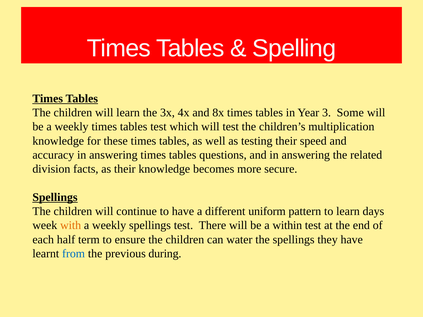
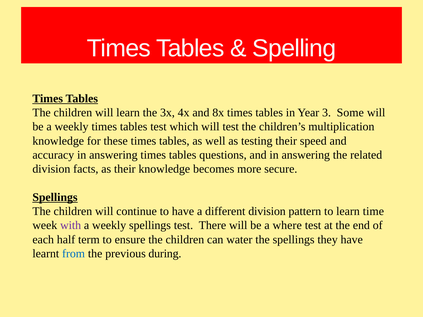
different uniform: uniform -> division
days: days -> time
with colour: orange -> purple
within: within -> where
